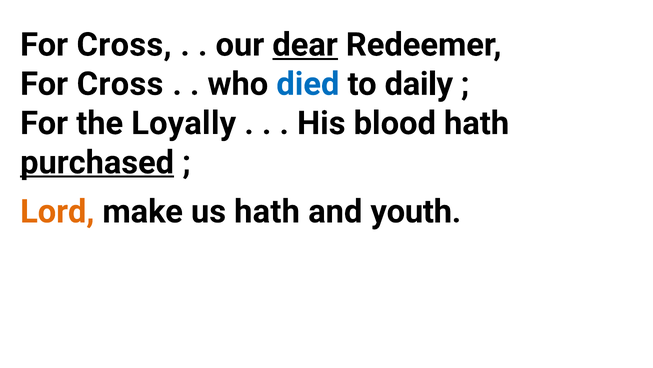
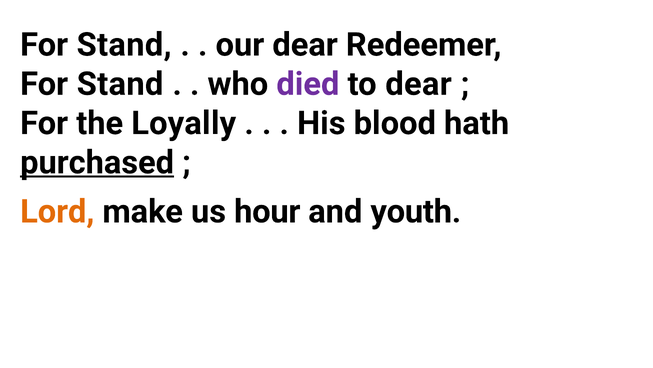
Cross at (124, 45): Cross -> Stand
dear at (305, 45) underline: present -> none
Cross at (120, 84): Cross -> Stand
died colour: blue -> purple
to daily: daily -> dear
us hath: hath -> hour
